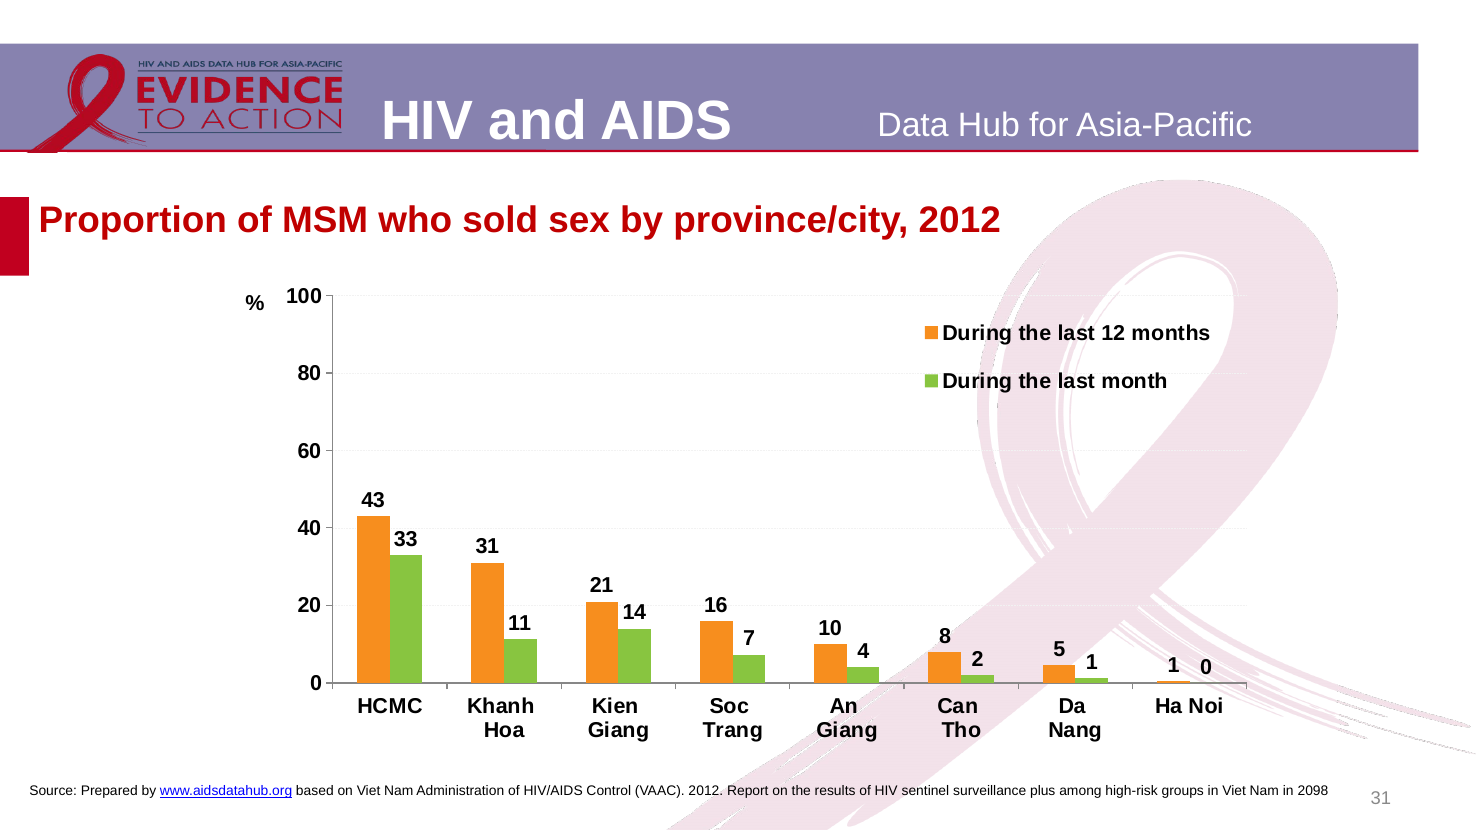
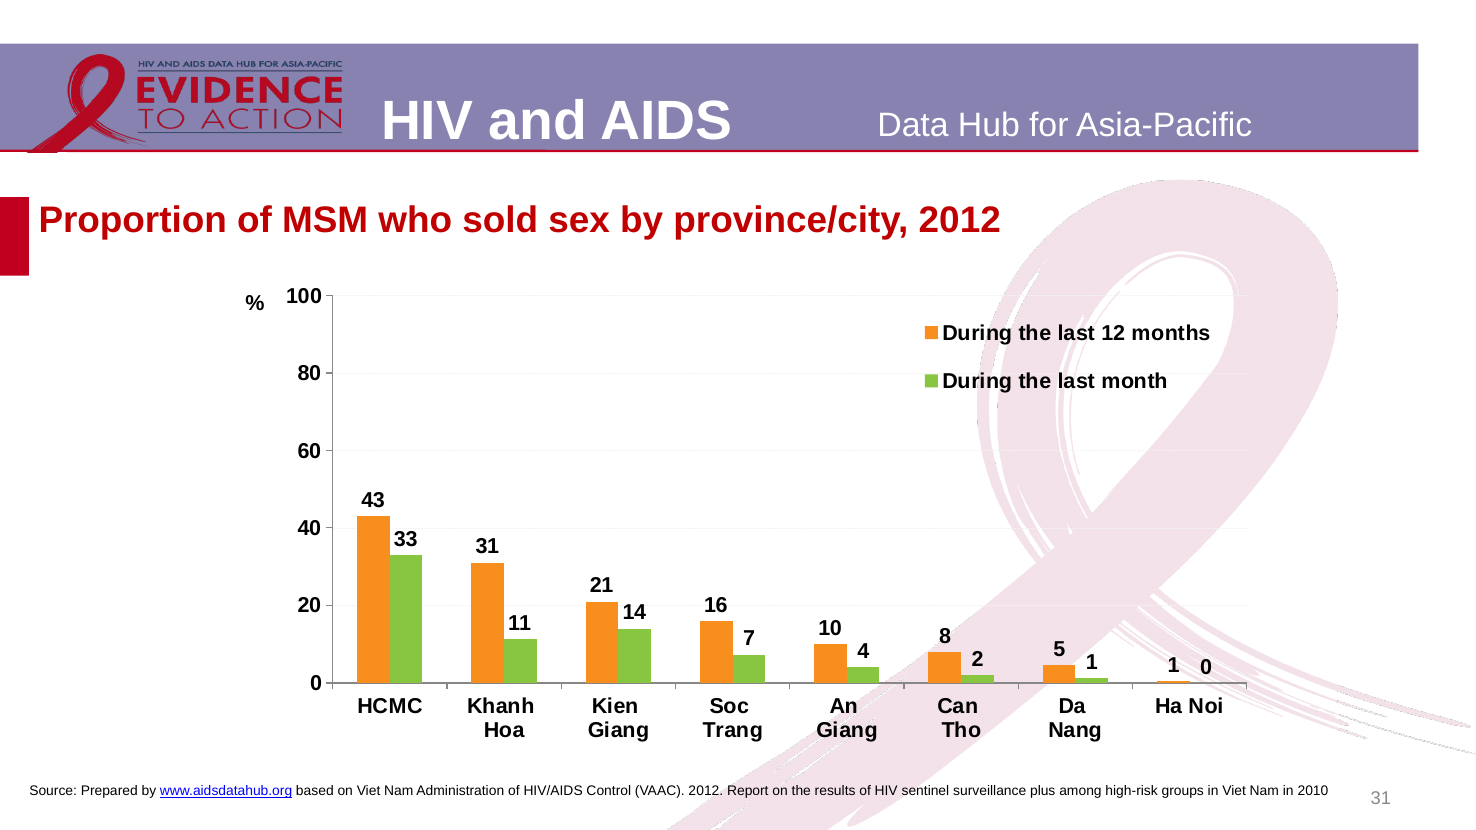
2098: 2098 -> 2010
